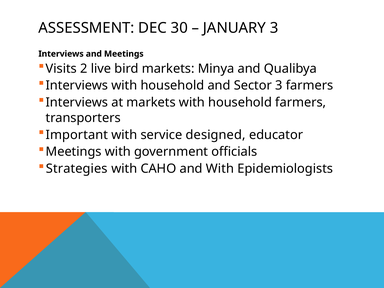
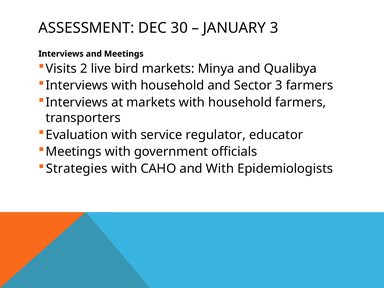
Important: Important -> Evaluation
designed: designed -> regulator
